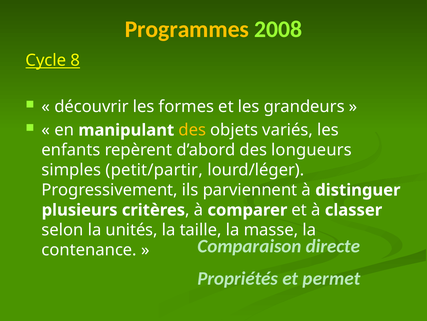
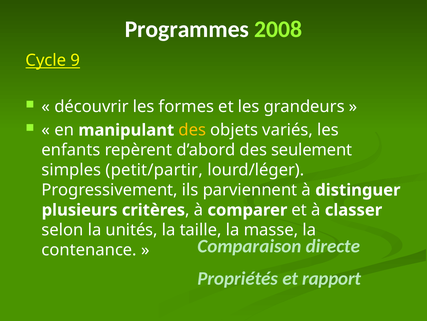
Programmes colour: yellow -> white
8: 8 -> 9
longueurs: longueurs -> seulement
permet: permet -> rapport
